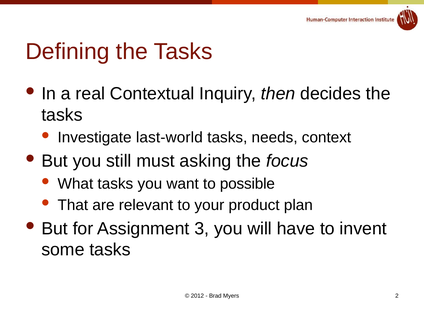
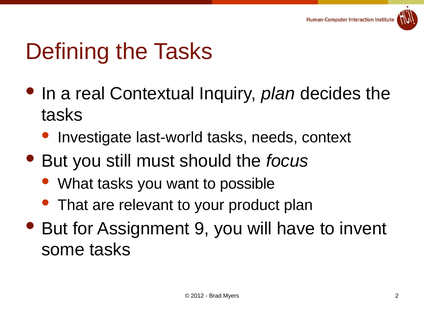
Inquiry then: then -> plan
asking: asking -> should
3: 3 -> 9
